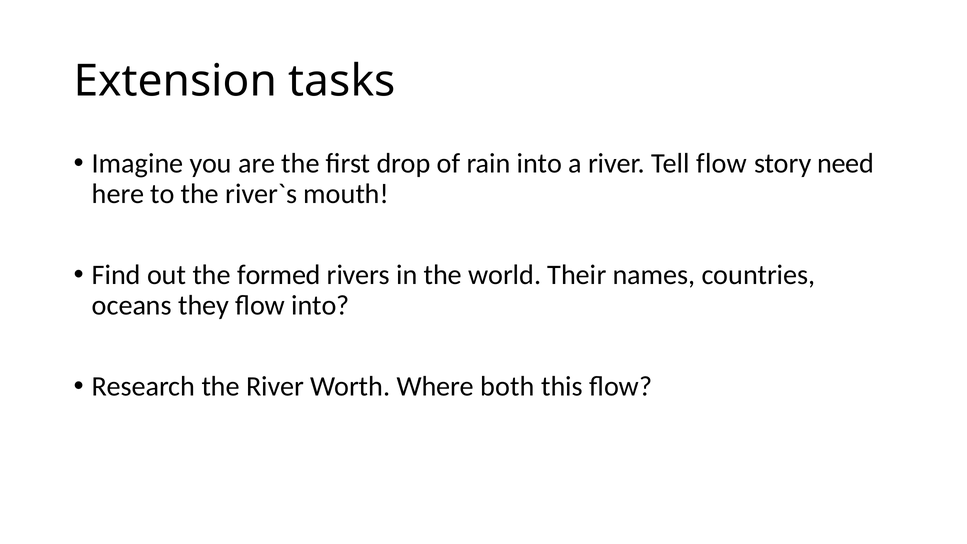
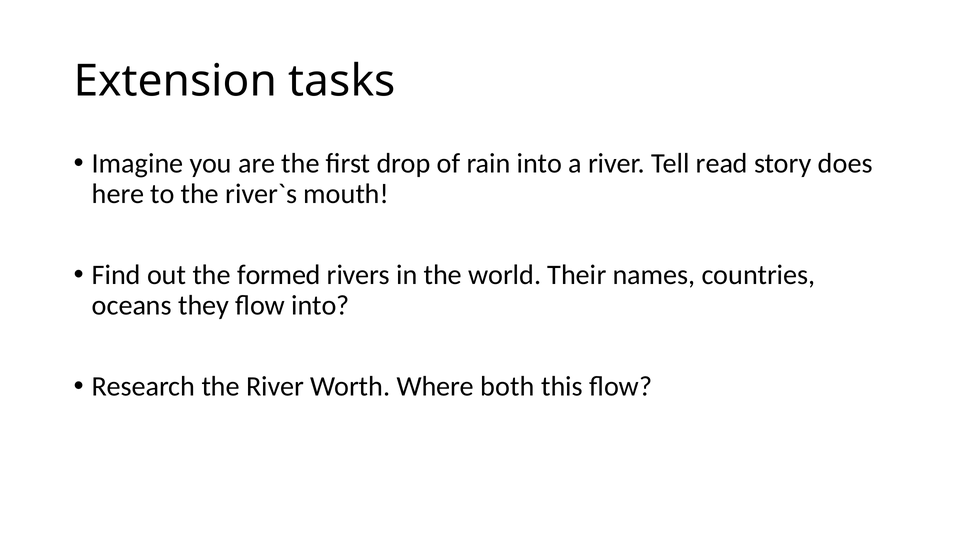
Tell flow: flow -> read
need: need -> does
